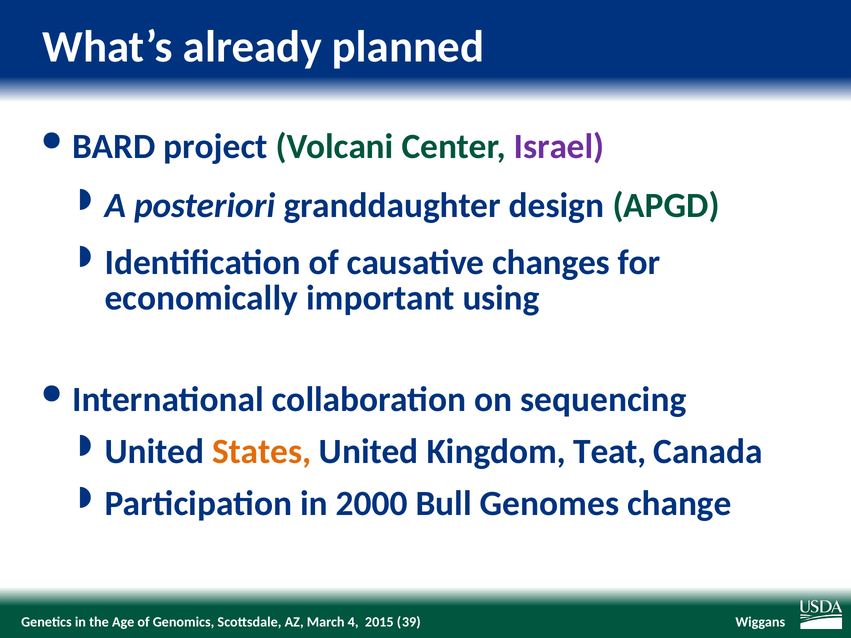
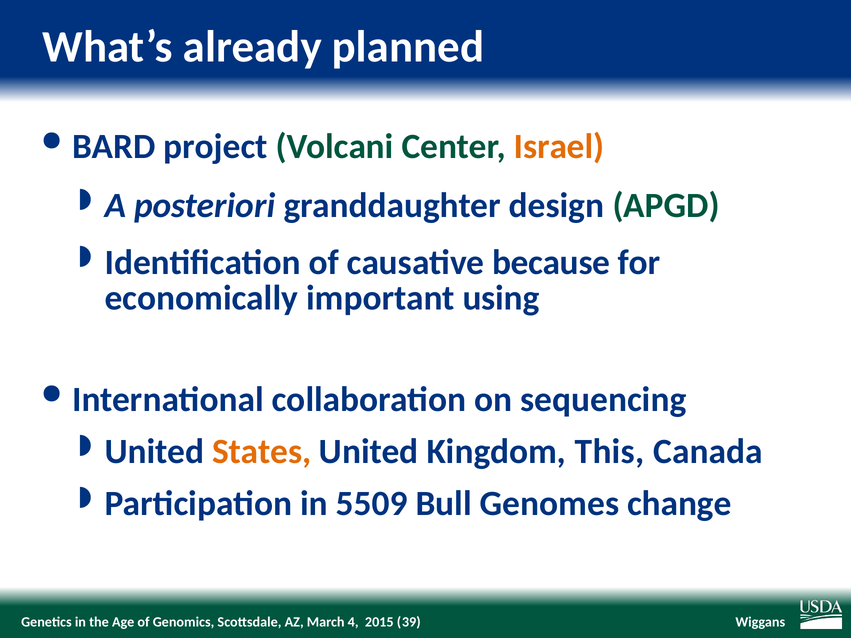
Israel colour: purple -> orange
changes: changes -> because
Teat: Teat -> This
2000: 2000 -> 5509
